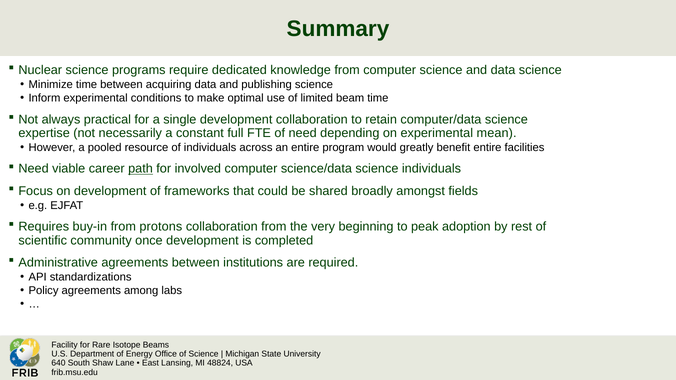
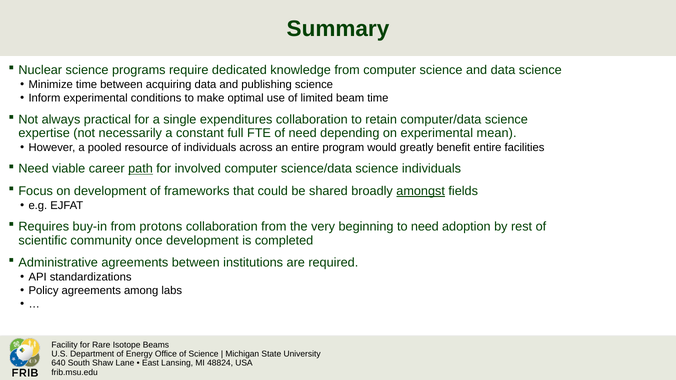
single development: development -> expenditures
amongst underline: none -> present
to peak: peak -> need
